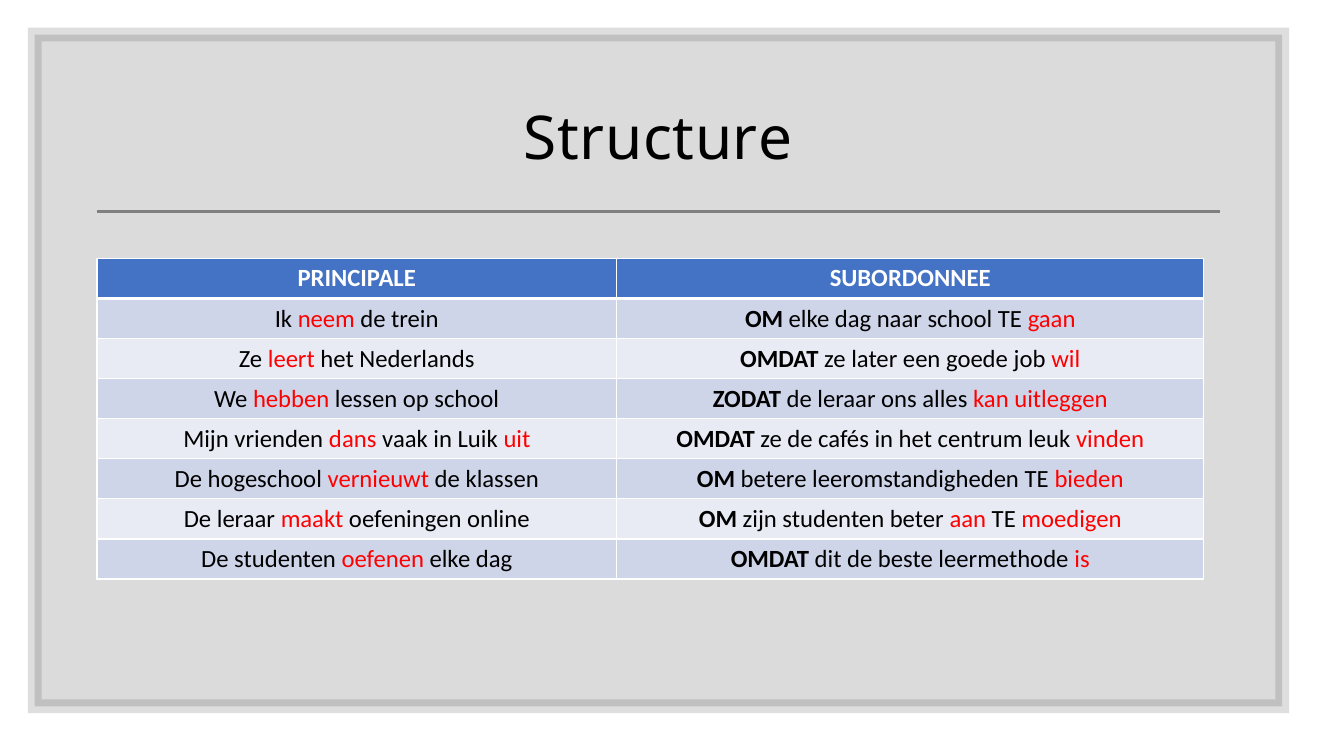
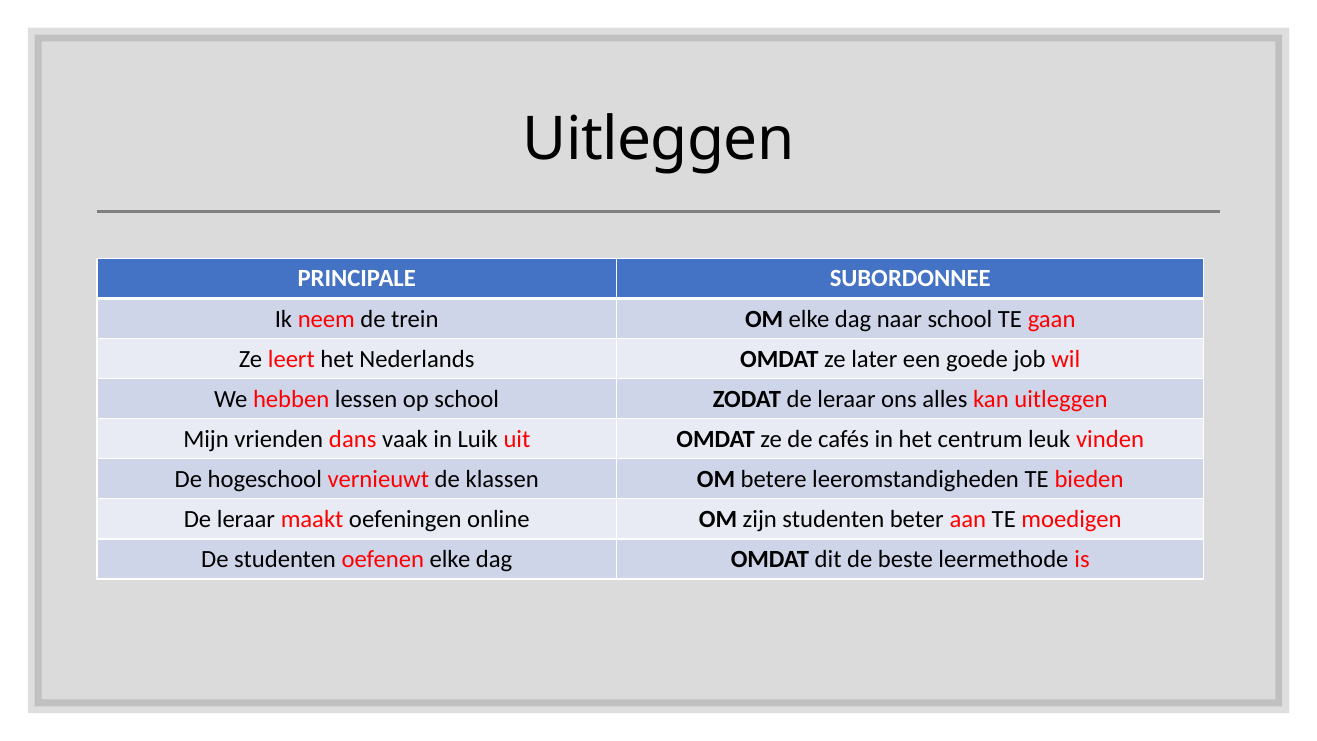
Structure at (658, 139): Structure -> Uitleggen
